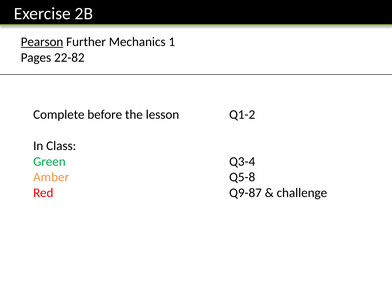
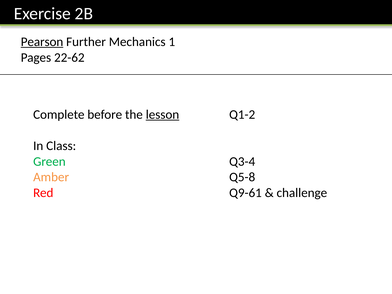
22-82: 22-82 -> 22-62
lesson underline: none -> present
Q9-87: Q9-87 -> Q9-61
